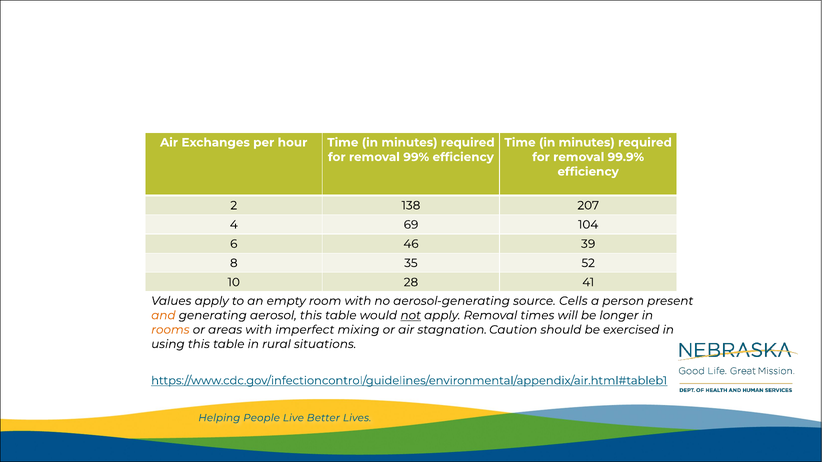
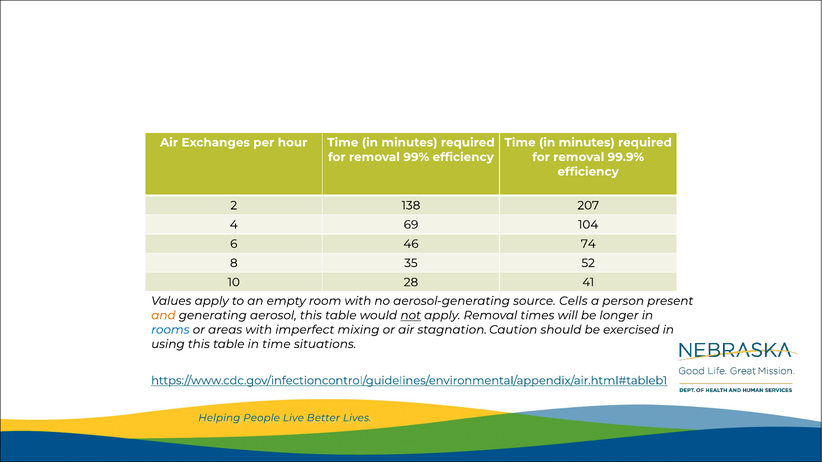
39: 39 -> 74
rooms colour: orange -> blue
in rural: rural -> time
